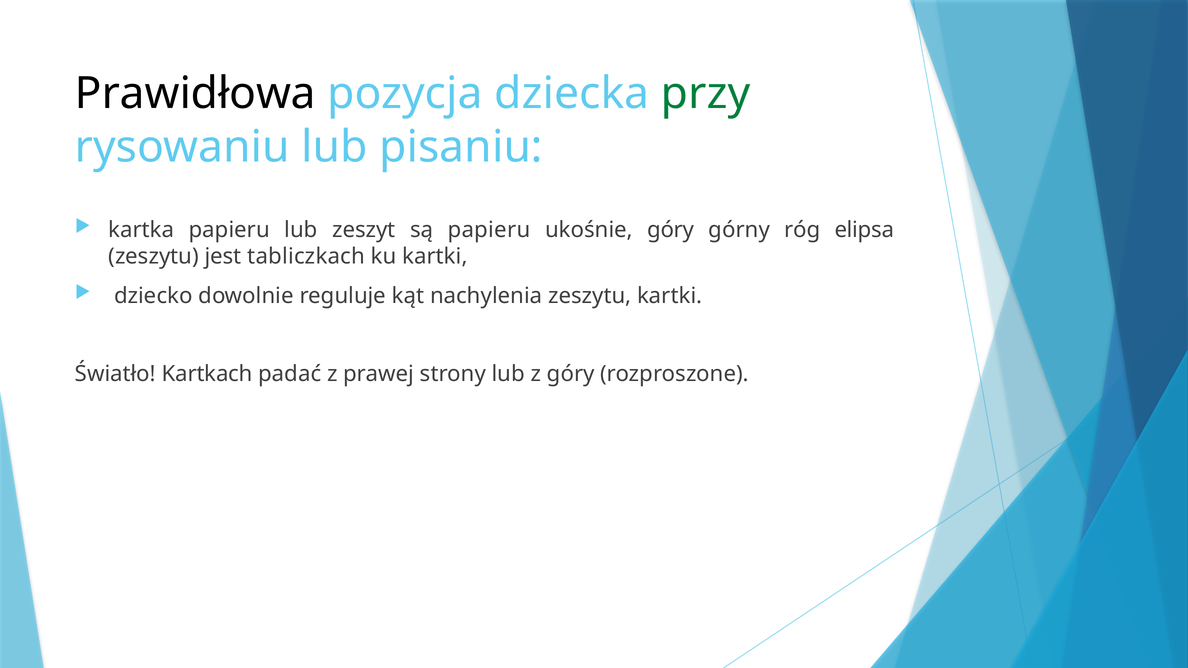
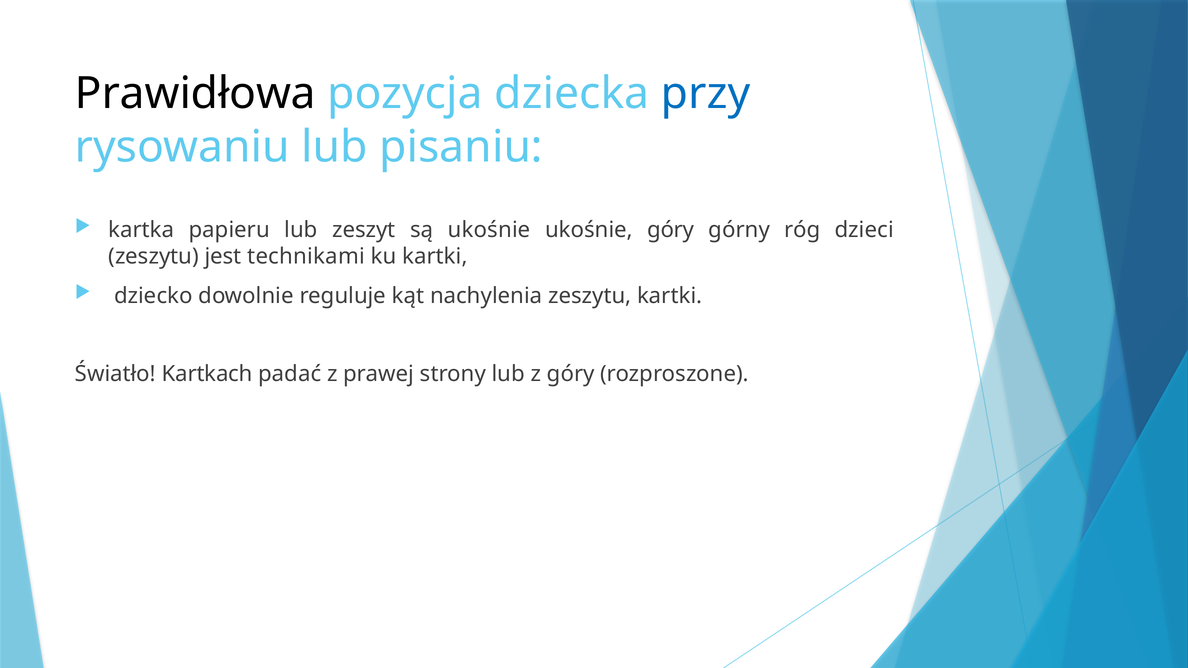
przy colour: green -> blue
są papieru: papieru -> ukośnie
elipsa: elipsa -> dzieci
tabliczkach: tabliczkach -> technikami
